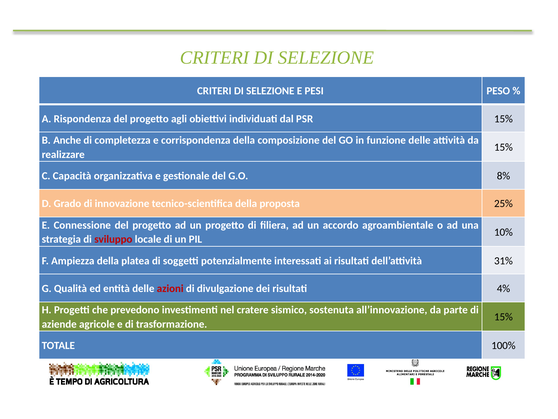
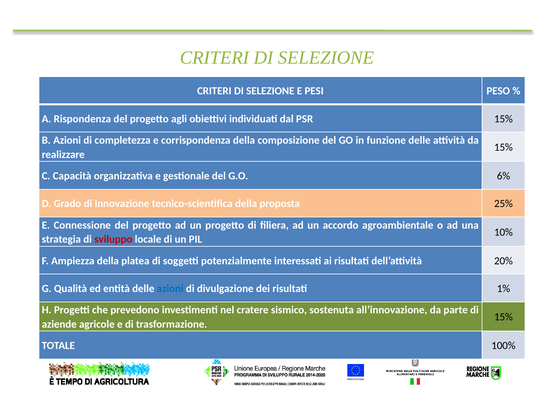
B Anche: Anche -> Azioni
8%: 8% -> 6%
31%: 31% -> 20%
azioni at (170, 288) colour: red -> blue
4%: 4% -> 1%
